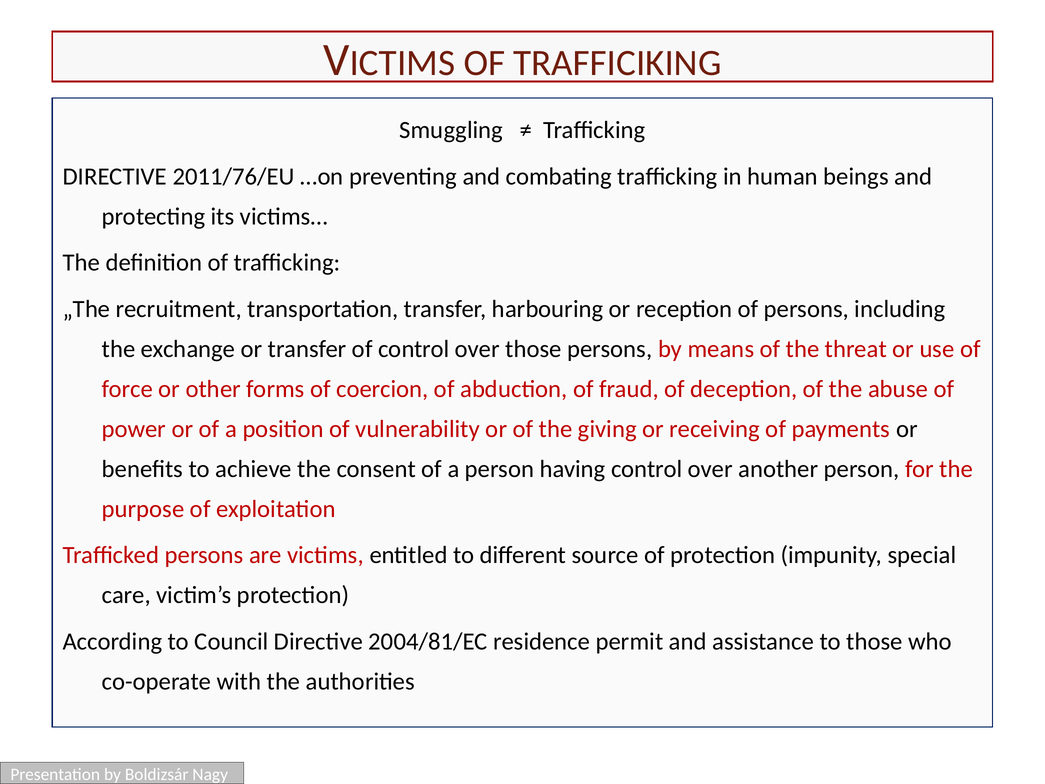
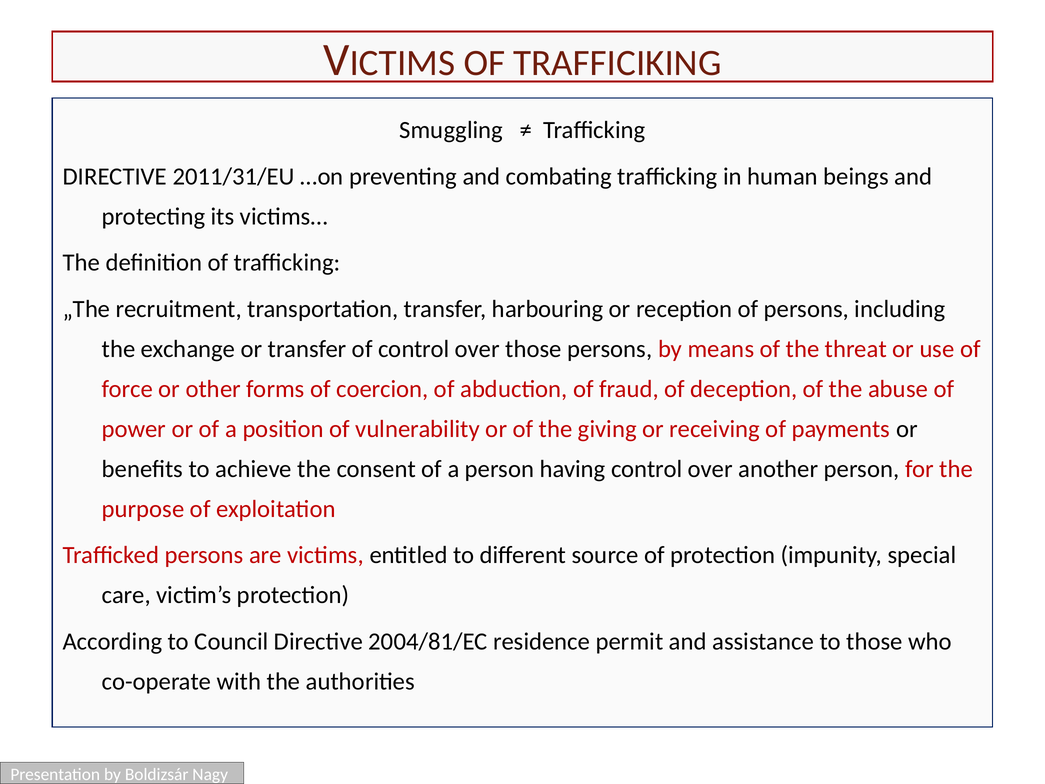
2011/76/EU: 2011/76/EU -> 2011/31/EU
